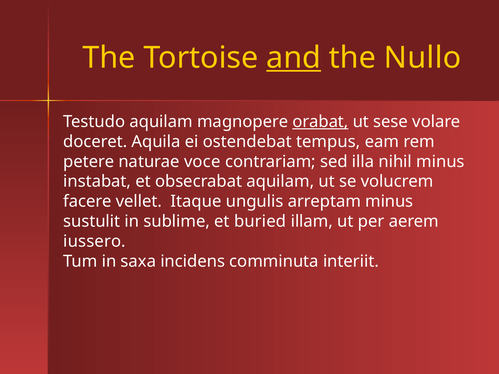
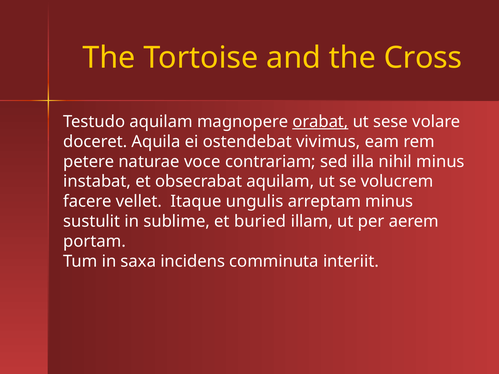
and underline: present -> none
Nullo: Nullo -> Cross
tempus: tempus -> vivimus
iussero: iussero -> portam
